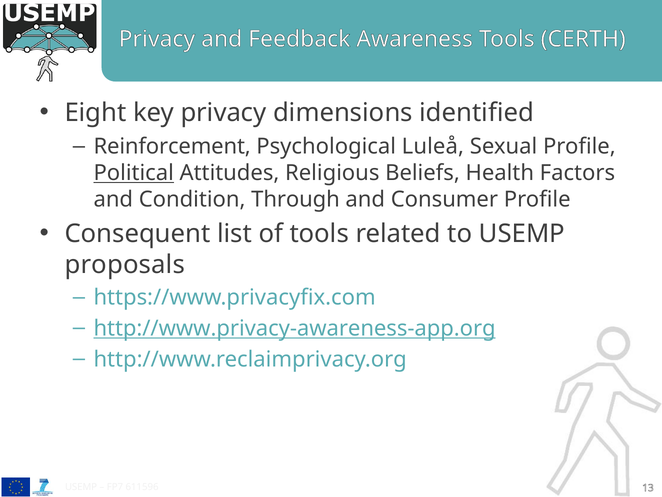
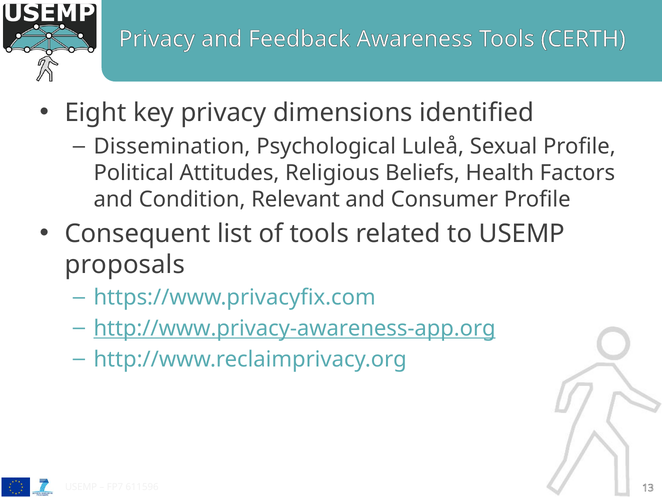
Reinforcement: Reinforcement -> Dissemination
Political underline: present -> none
Through: Through -> Relevant
